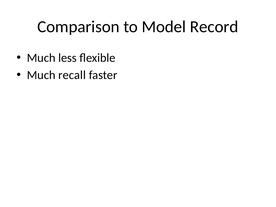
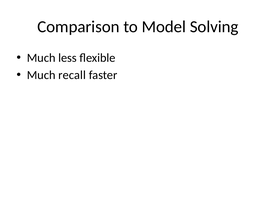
Record: Record -> Solving
